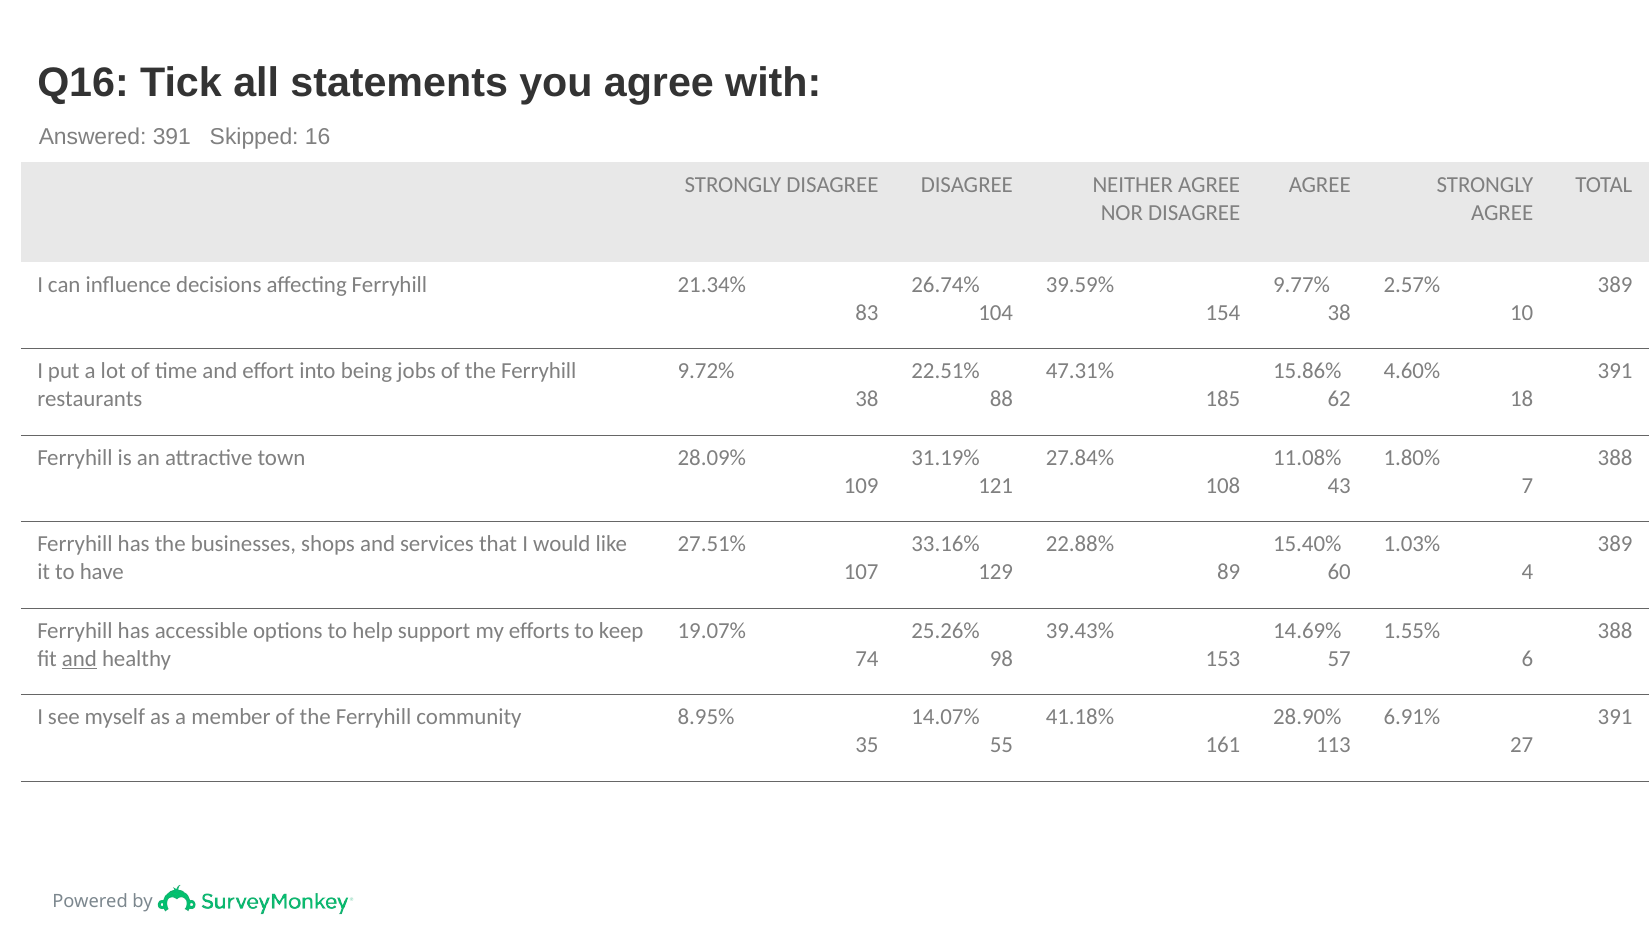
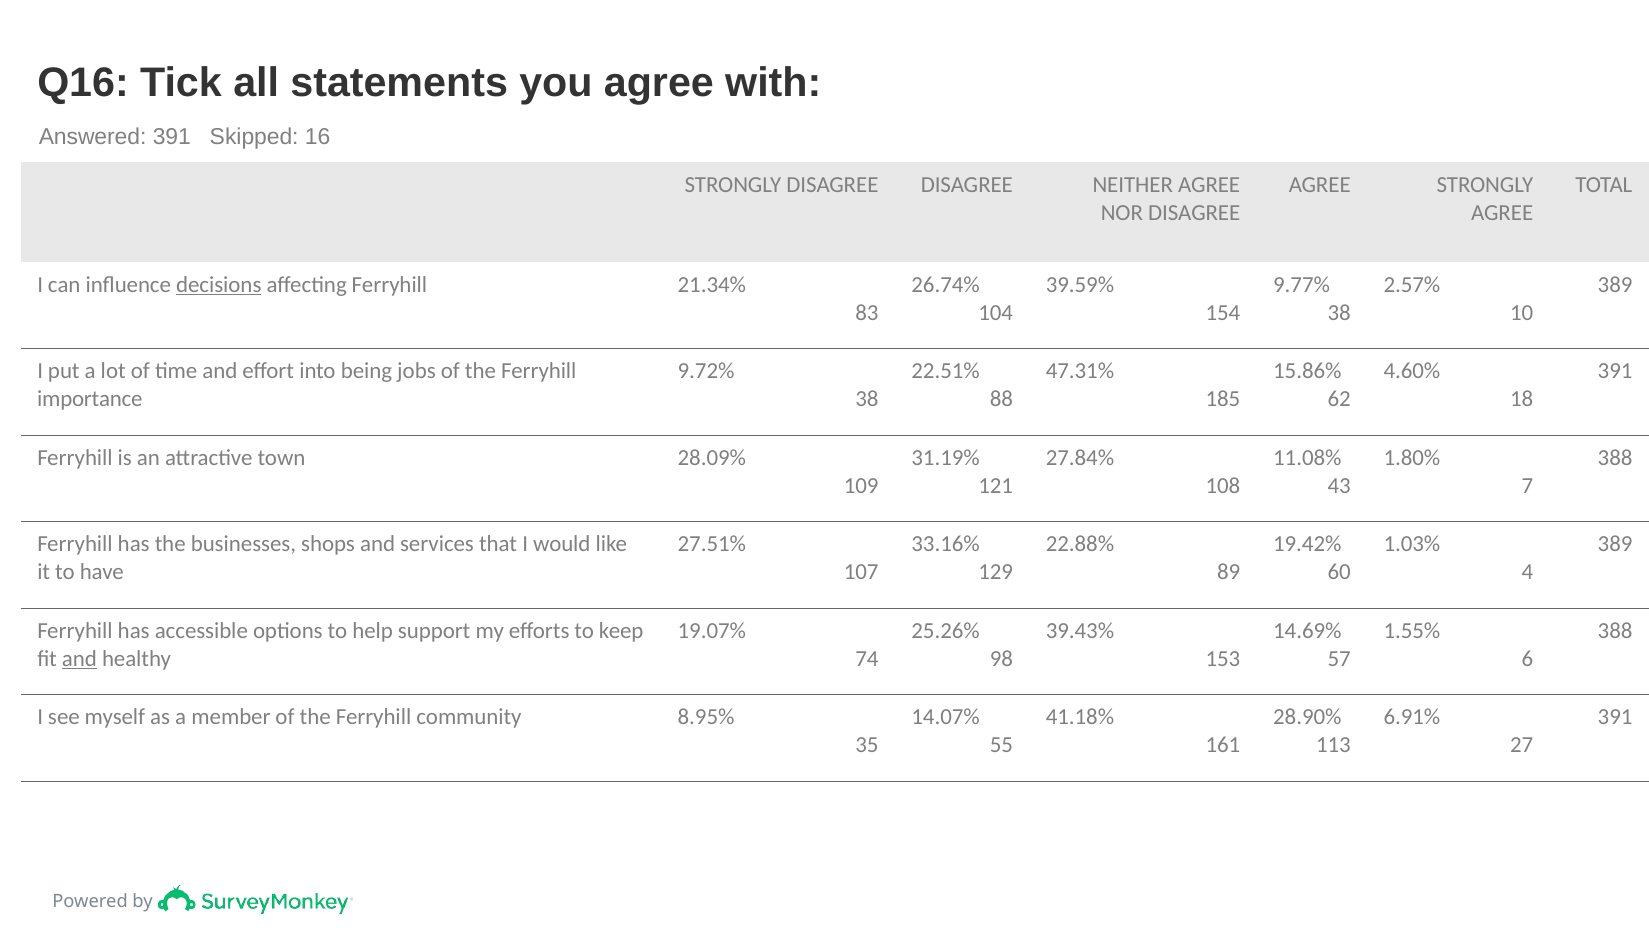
decisions underline: none -> present
restaurants: restaurants -> importance
15.40%: 15.40% -> 19.42%
